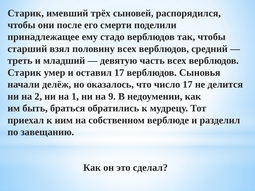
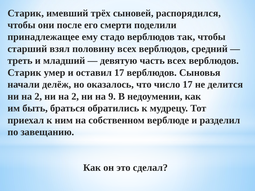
2 ни на 1: 1 -> 2
